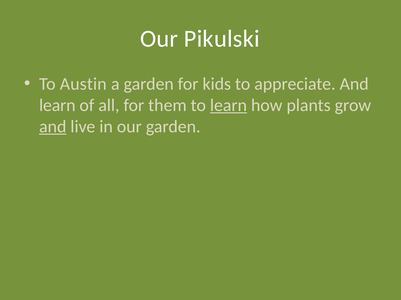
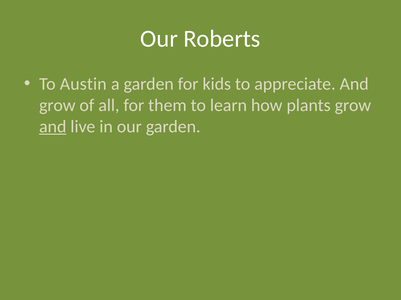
Pikulski: Pikulski -> Roberts
learn at (57, 106): learn -> grow
learn at (228, 106) underline: present -> none
